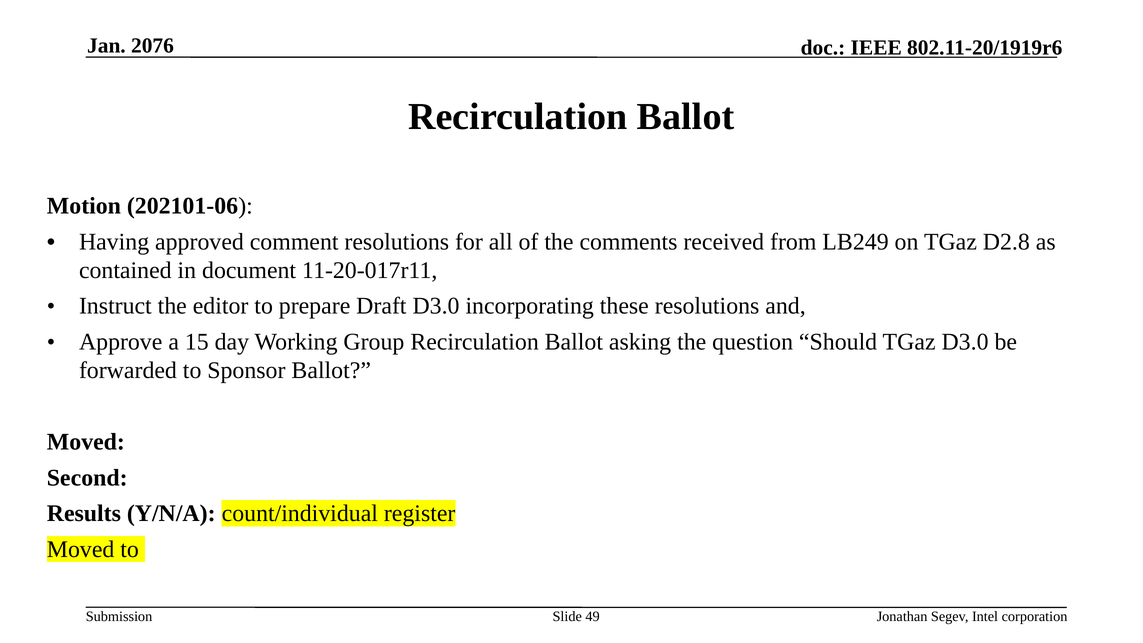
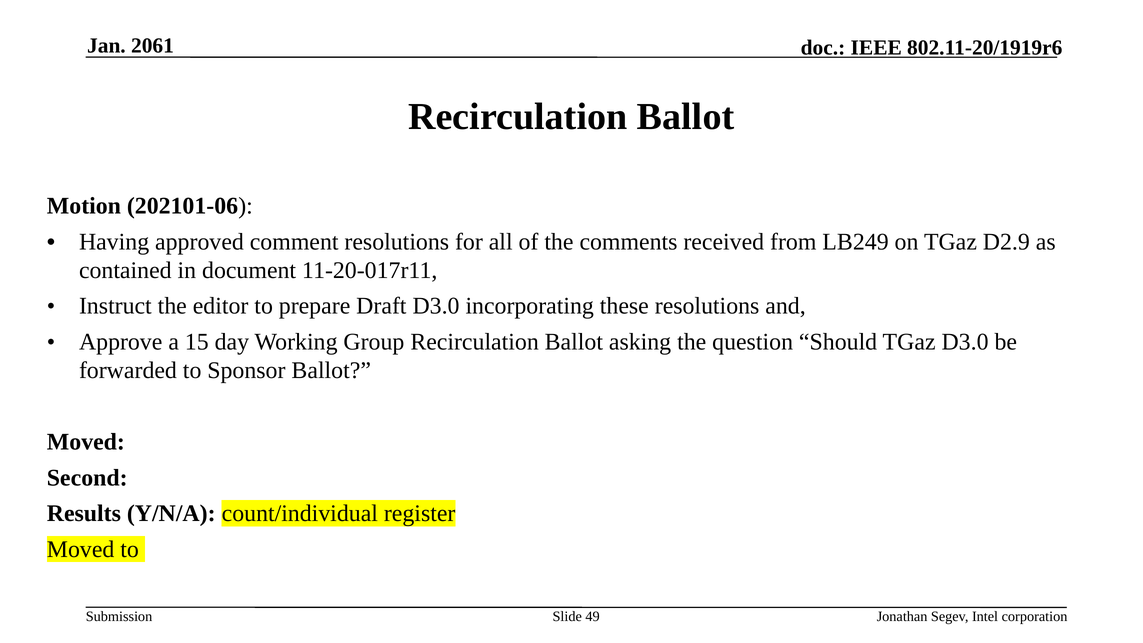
2076: 2076 -> 2061
D2.8: D2.8 -> D2.9
